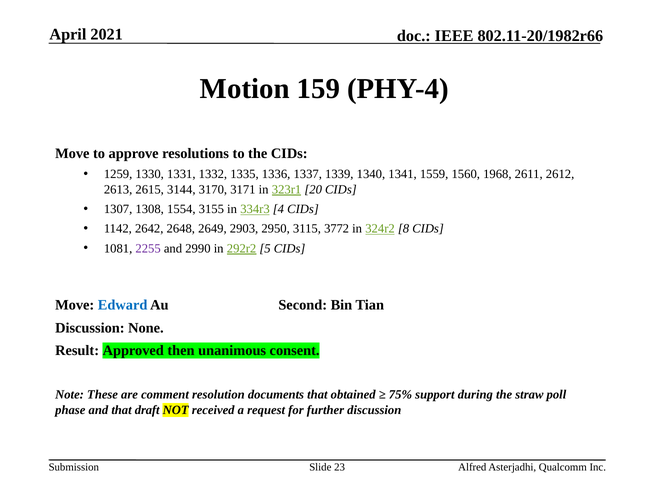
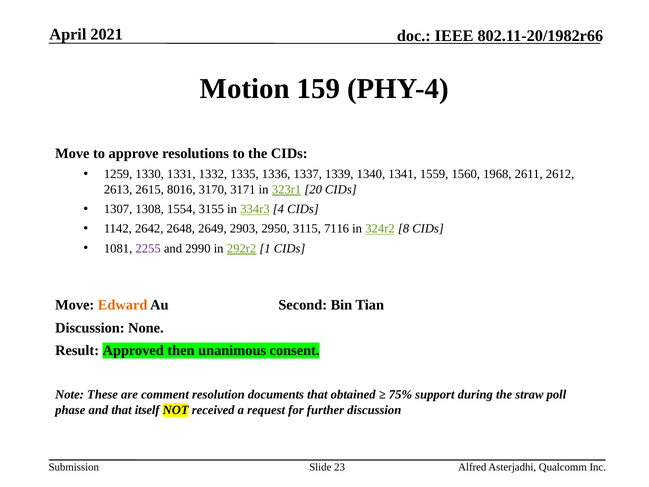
3144: 3144 -> 8016
3772: 3772 -> 7116
5: 5 -> 1
Edward colour: blue -> orange
draft: draft -> itself
